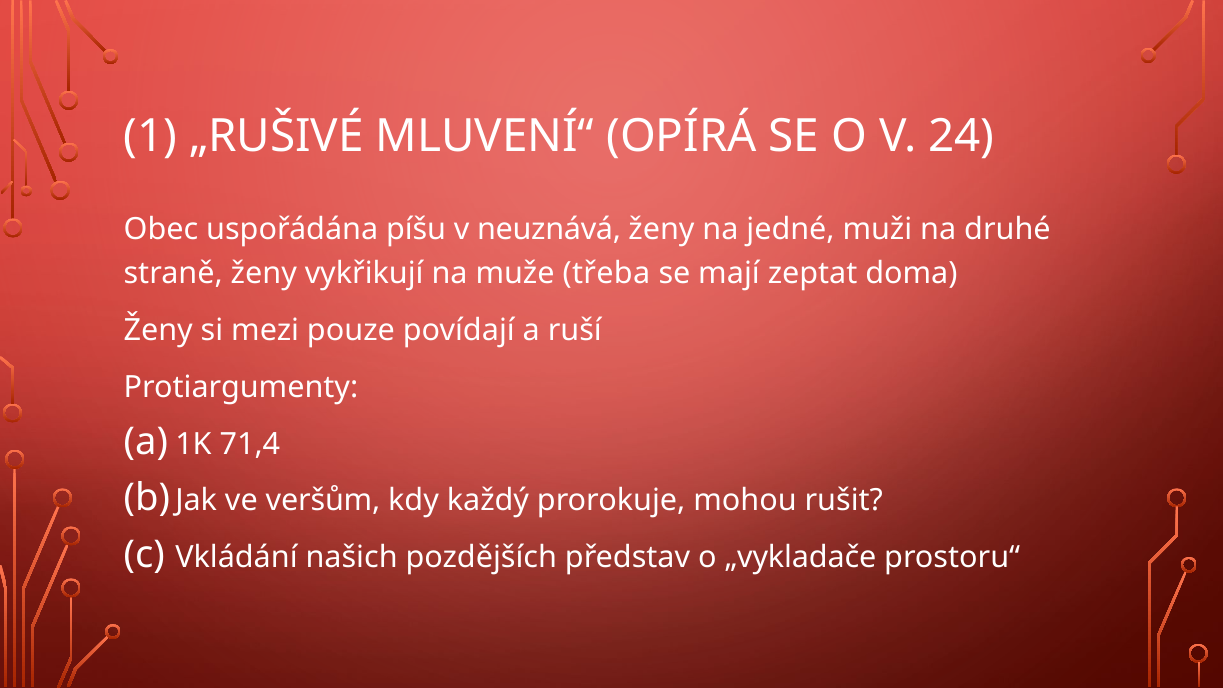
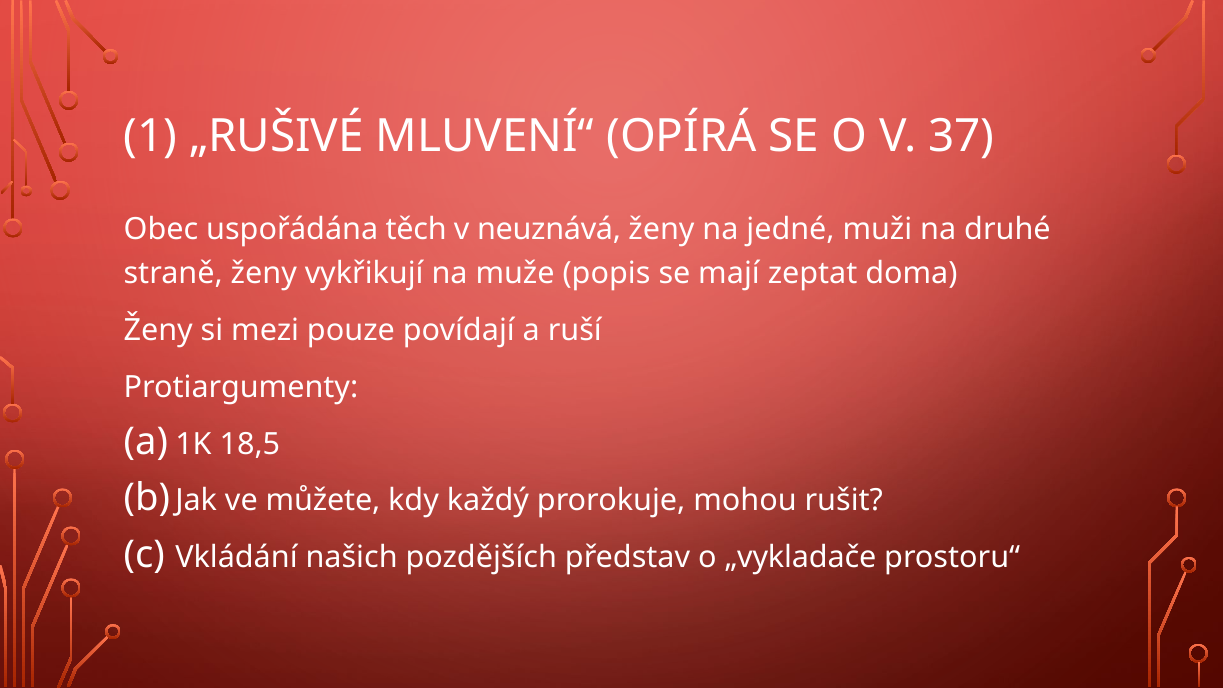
24: 24 -> 37
píšu: píšu -> těch
třeba: třeba -> popis
71,4: 71,4 -> 18,5
veršům: veršům -> můžete
